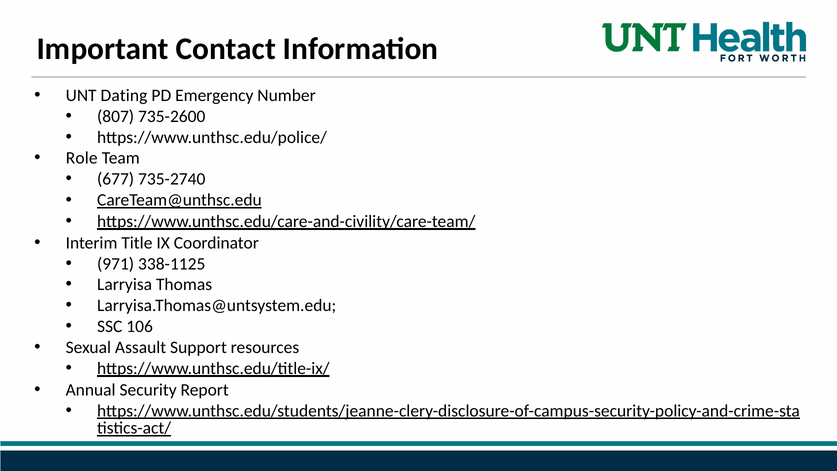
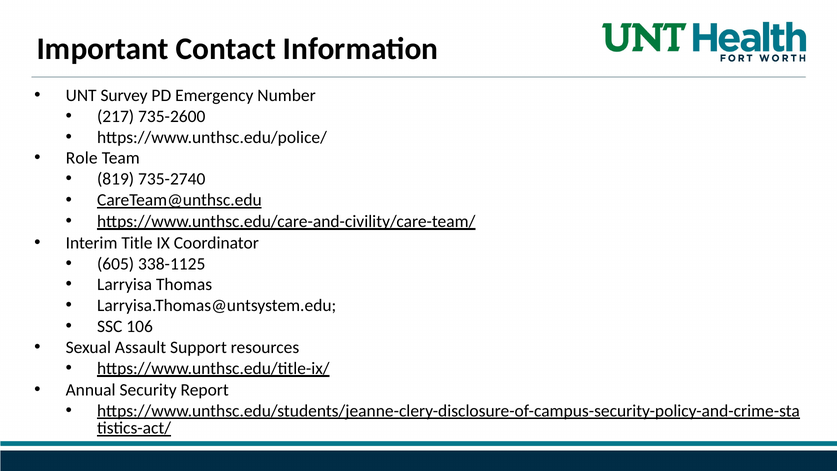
Dating: Dating -> Survey
807: 807 -> 217
677: 677 -> 819
971: 971 -> 605
